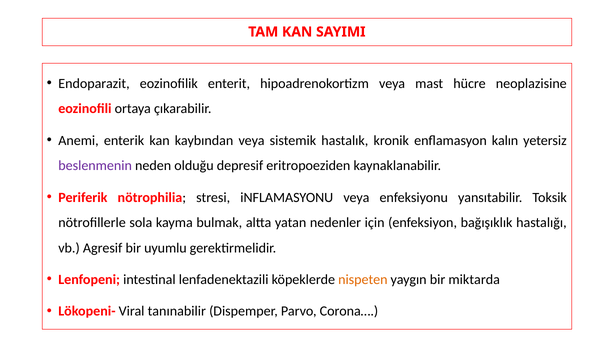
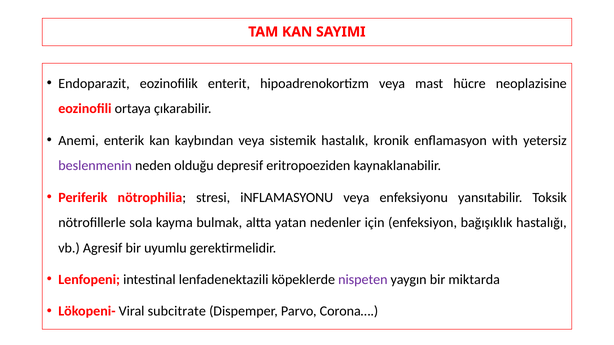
kalın: kalın -> with
nispeten colour: orange -> purple
tanınabilir: tanınabilir -> subcitrate
